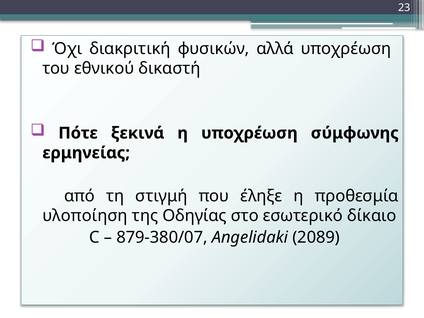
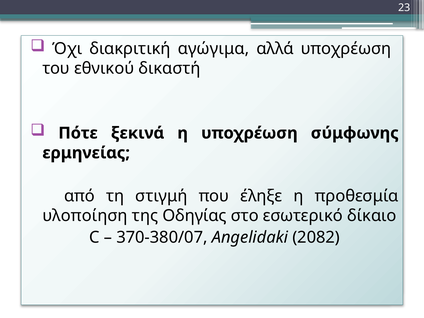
φυσικών: φυσικών -> αγώγιμα
879-380/07: 879-380/07 -> 370-380/07
2089: 2089 -> 2082
